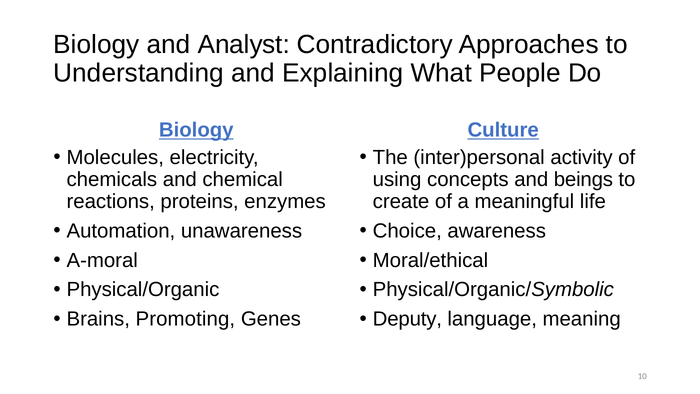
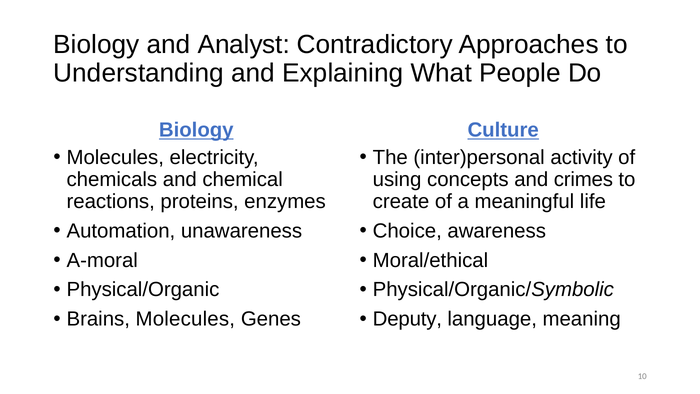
beings: beings -> crimes
Brains Promoting: Promoting -> Molecules
